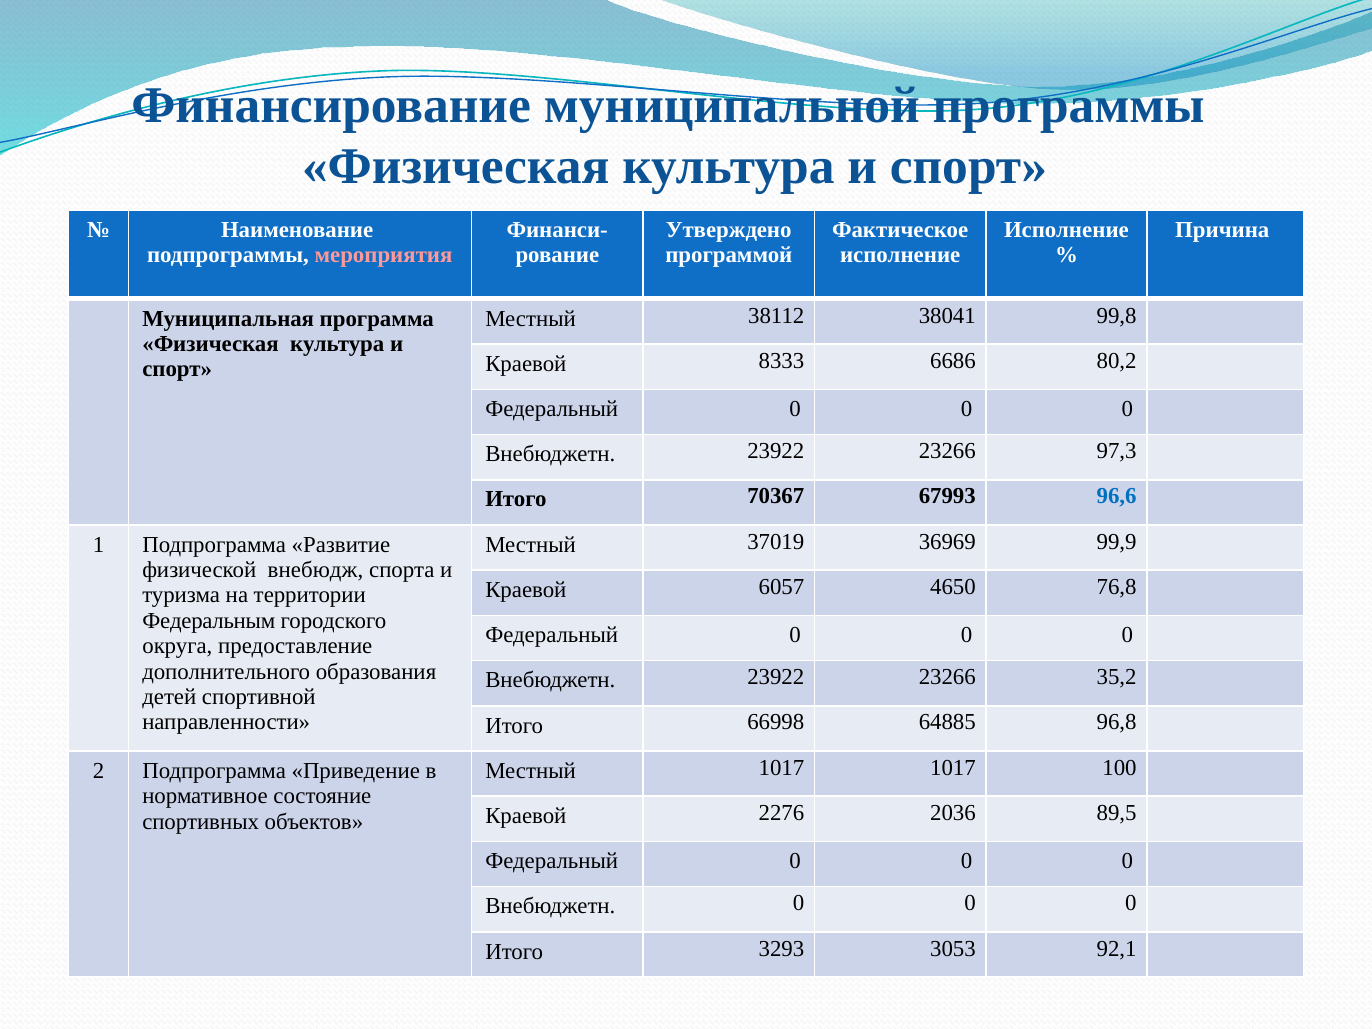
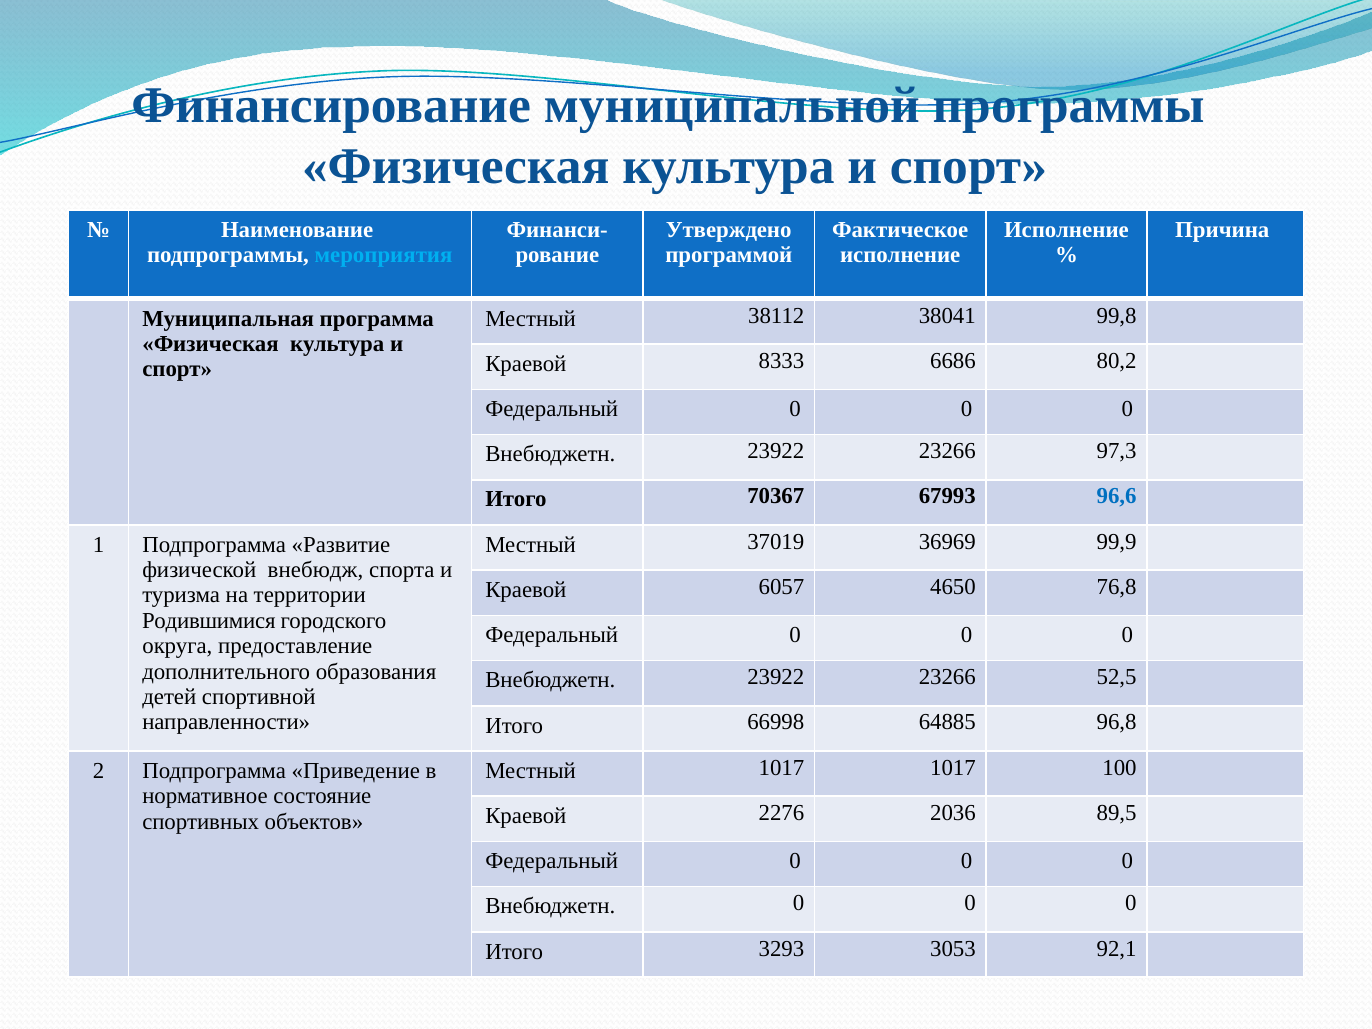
мероприятия colour: pink -> light blue
Федеральным: Федеральным -> Родившимися
35,2: 35,2 -> 52,5
